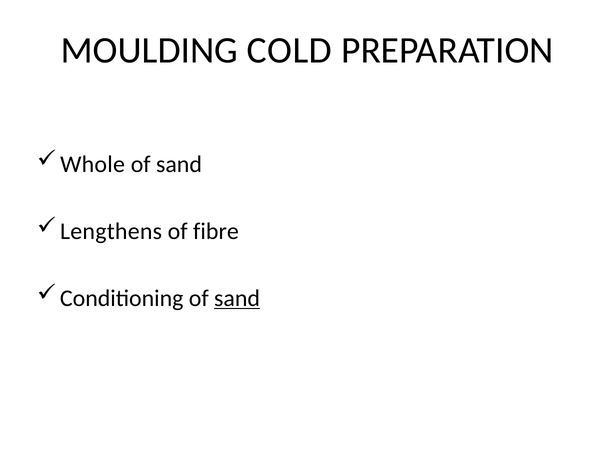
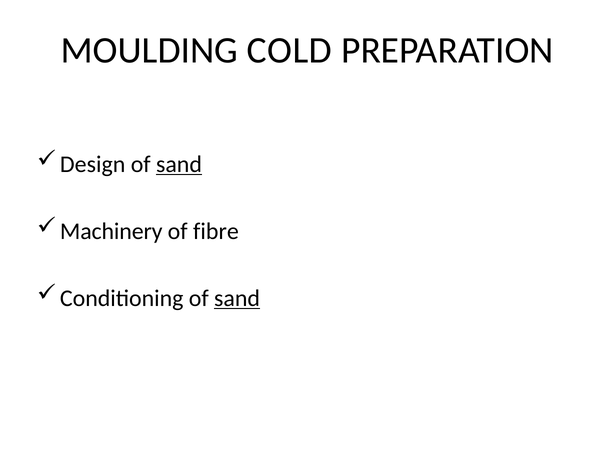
Whole: Whole -> Design
sand at (179, 164) underline: none -> present
Lengthens: Lengthens -> Machinery
